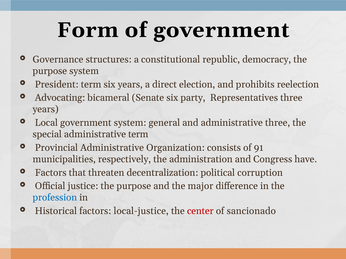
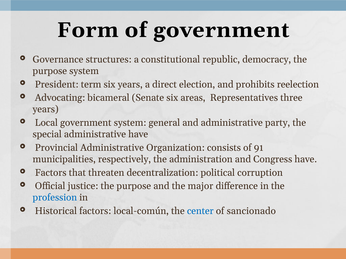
party: party -> areas
administrative three: three -> party
administrative term: term -> have
local-justice: local-justice -> local-común
center colour: red -> blue
